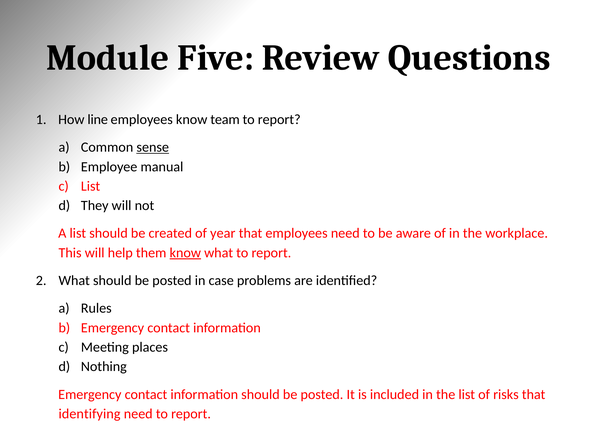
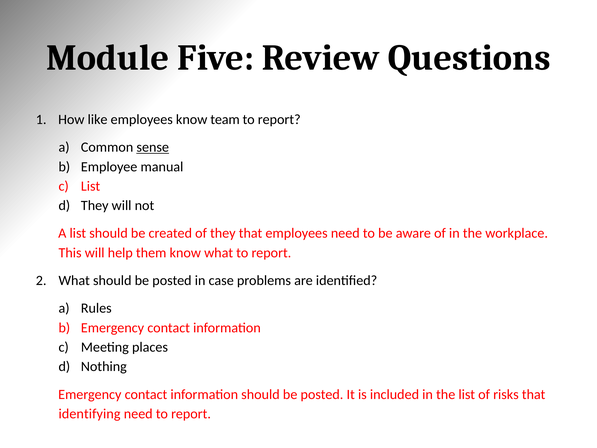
line: line -> like
of year: year -> they
know at (185, 253) underline: present -> none
